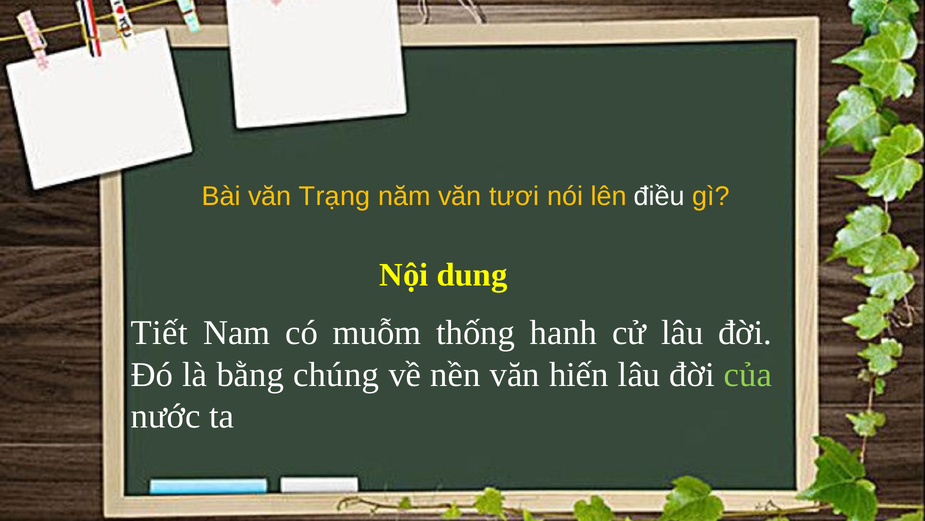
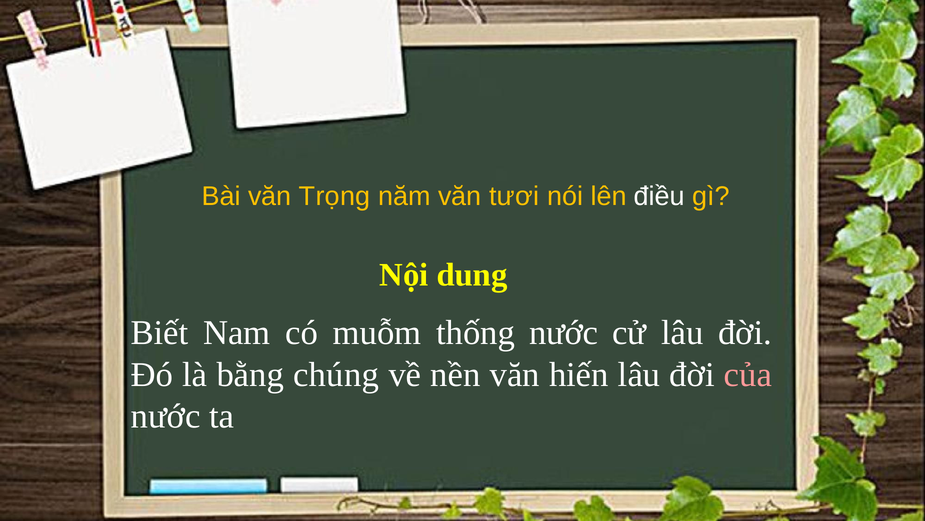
Trạng: Trạng -> Trọng
Tiết: Tiết -> Biết
thống hanh: hanh -> nước
của colour: light green -> pink
